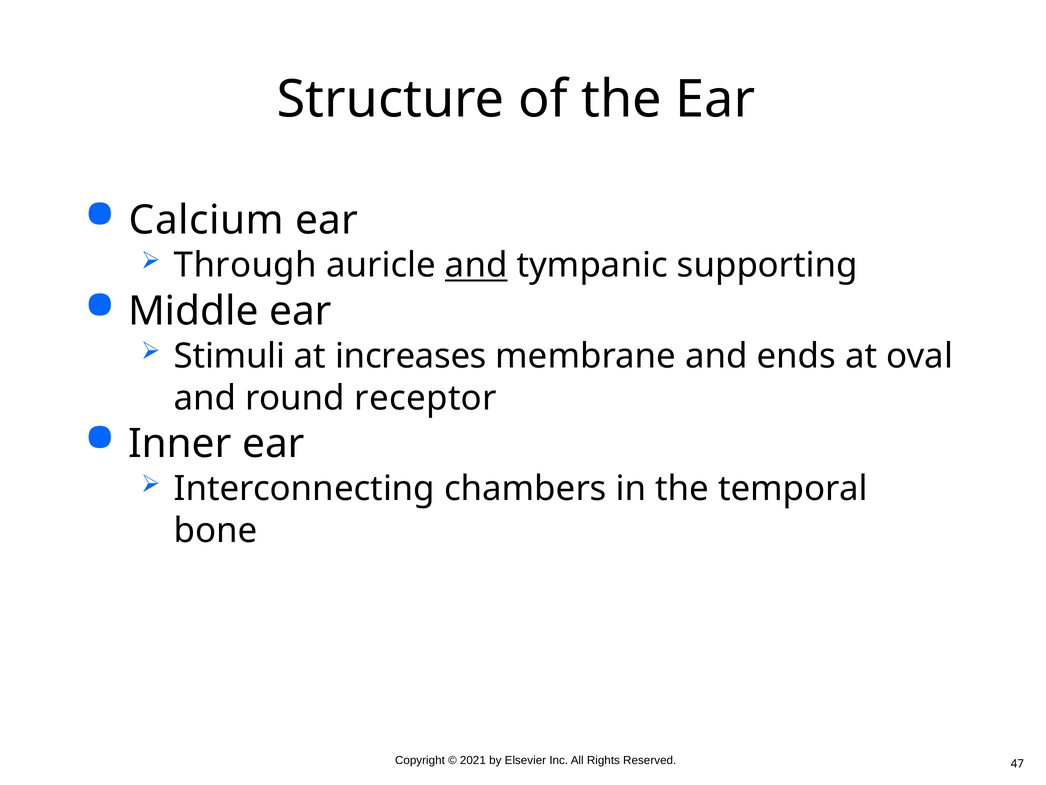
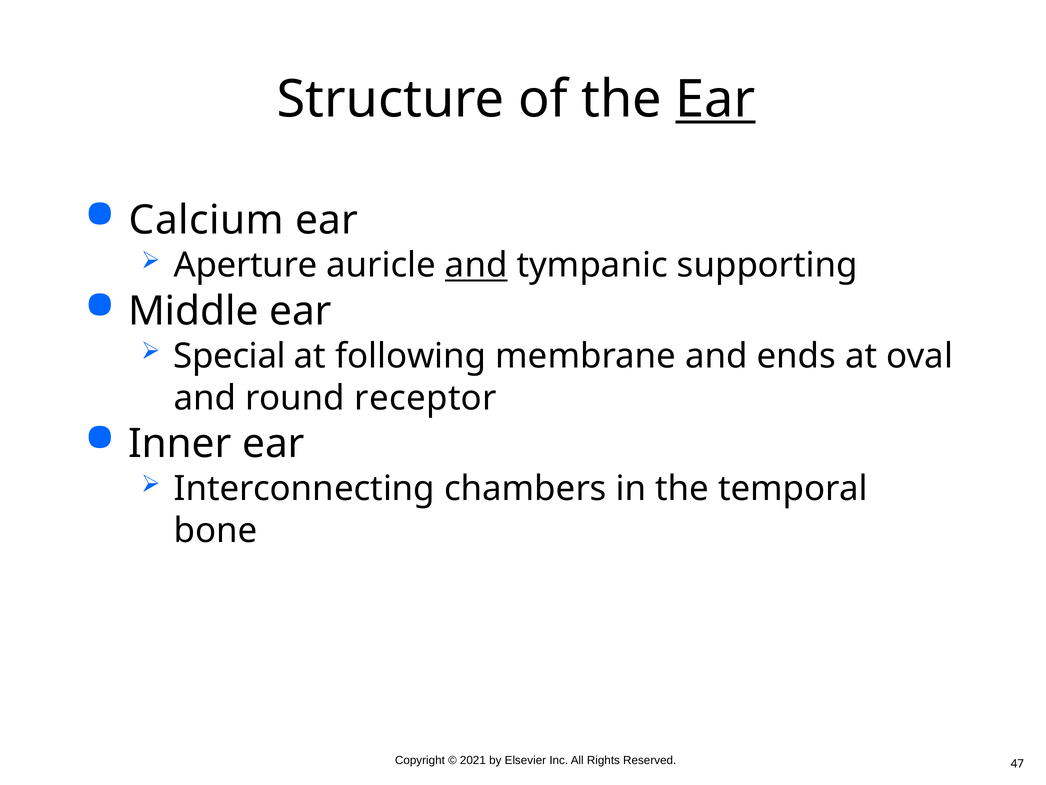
Ear at (715, 100) underline: none -> present
Through: Through -> Aperture
Stimuli: Stimuli -> Special
increases: increases -> following
